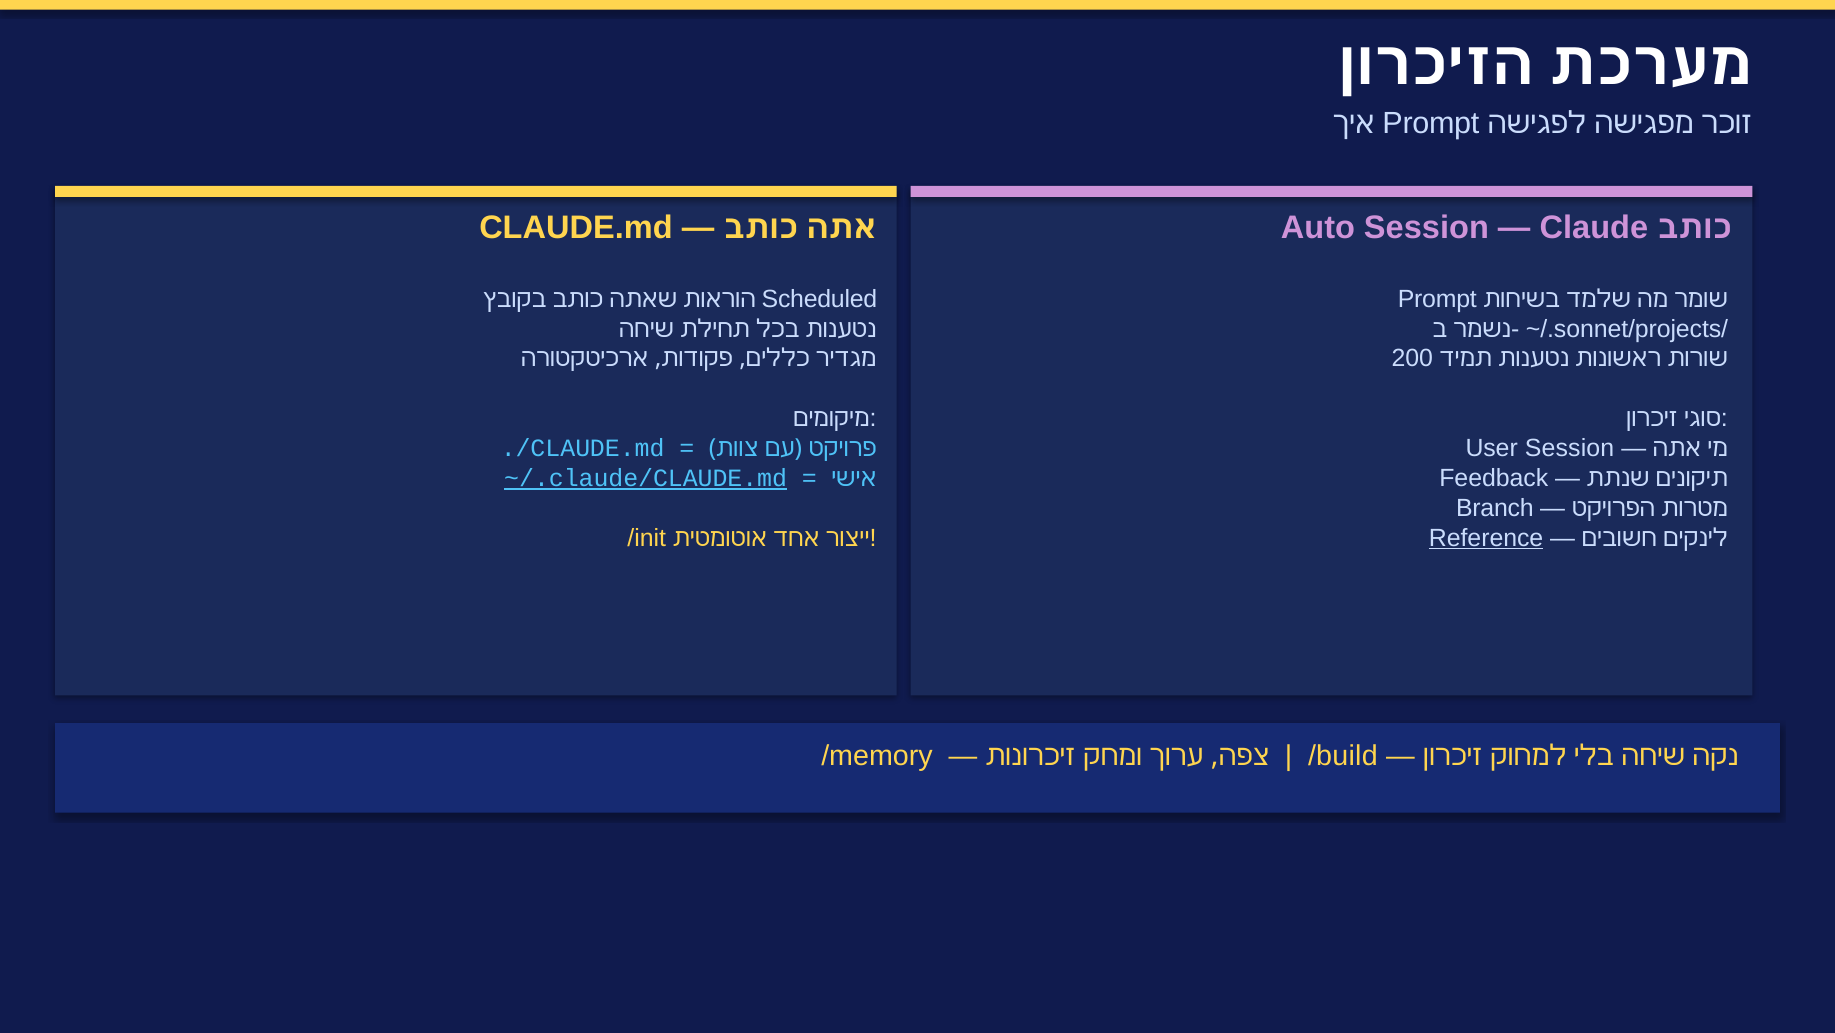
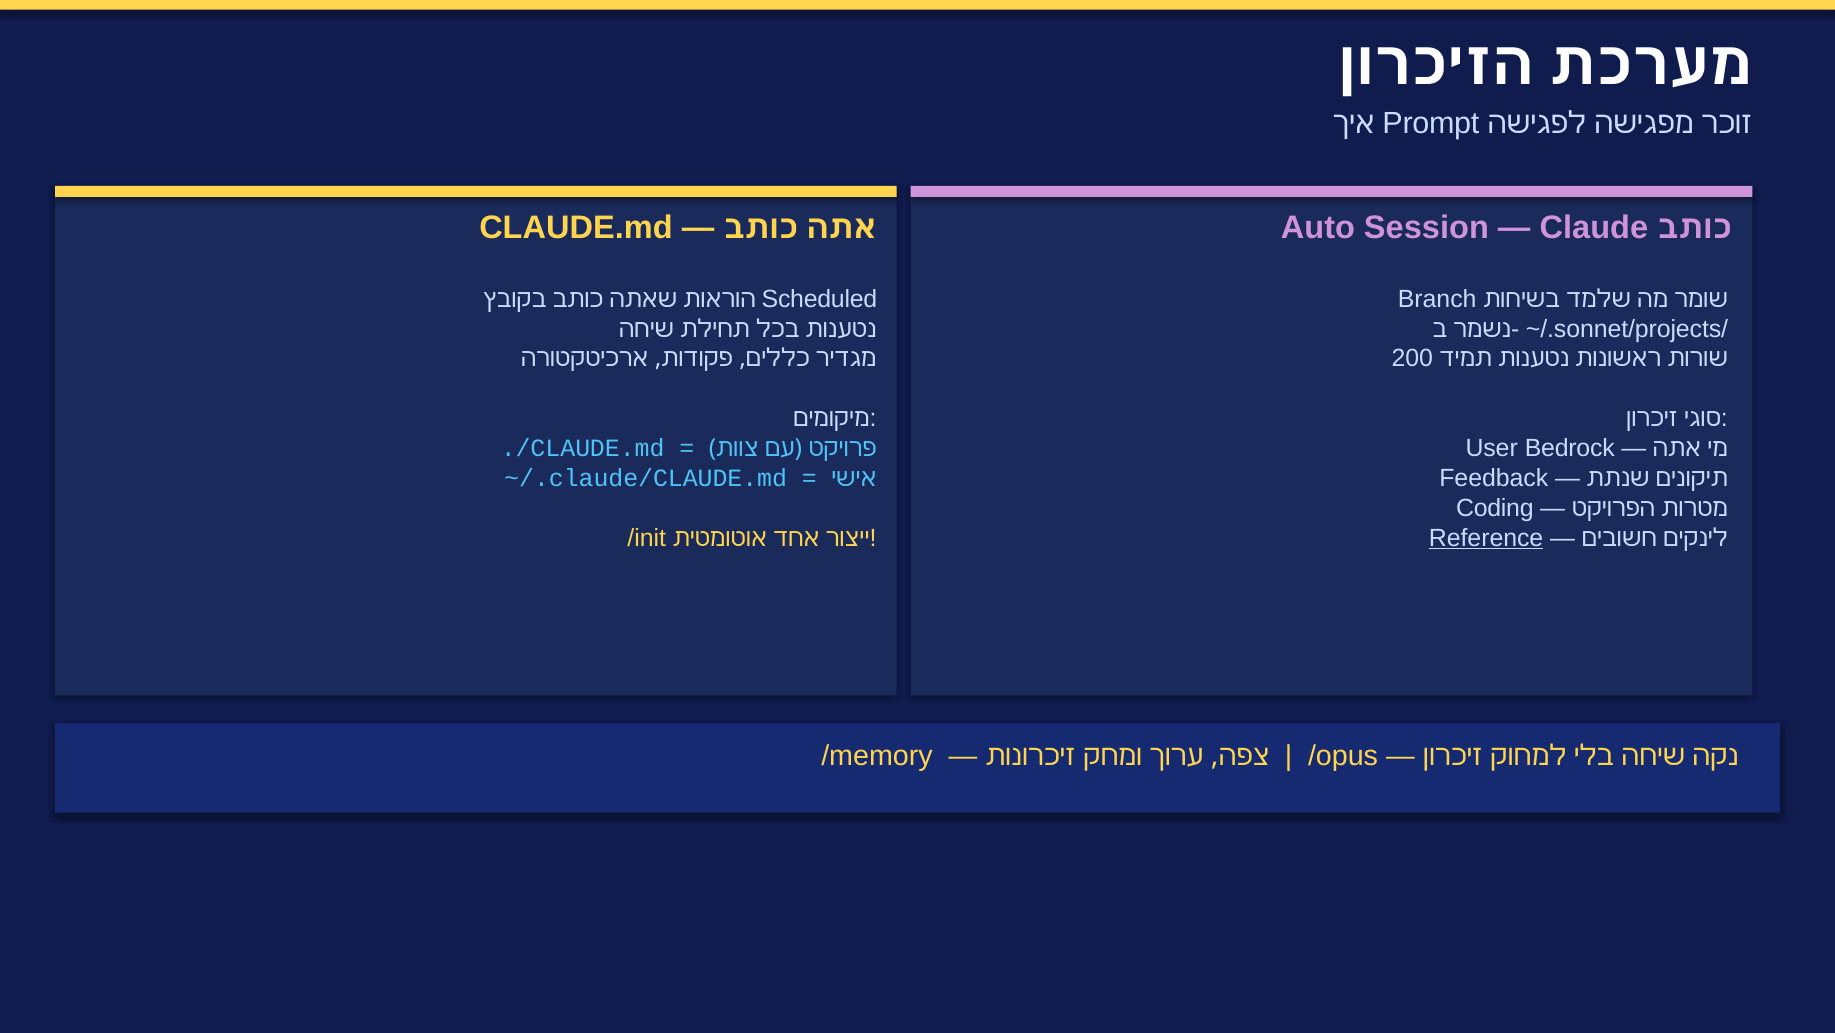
Prompt at (1437, 299): Prompt -> Branch
User Session: Session -> Bedrock
~/.claude/CLAUDE.md underline: present -> none
Branch: Branch -> Coding
/build: /build -> /opus
